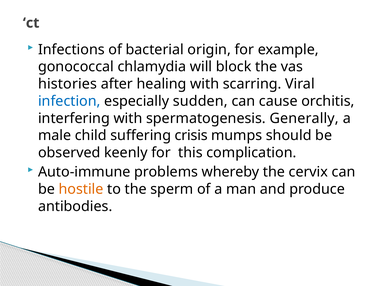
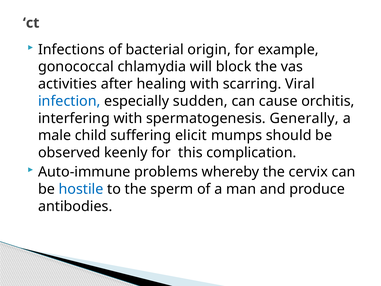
histories: histories -> activities
crisis: crisis -> elicit
hostile colour: orange -> blue
